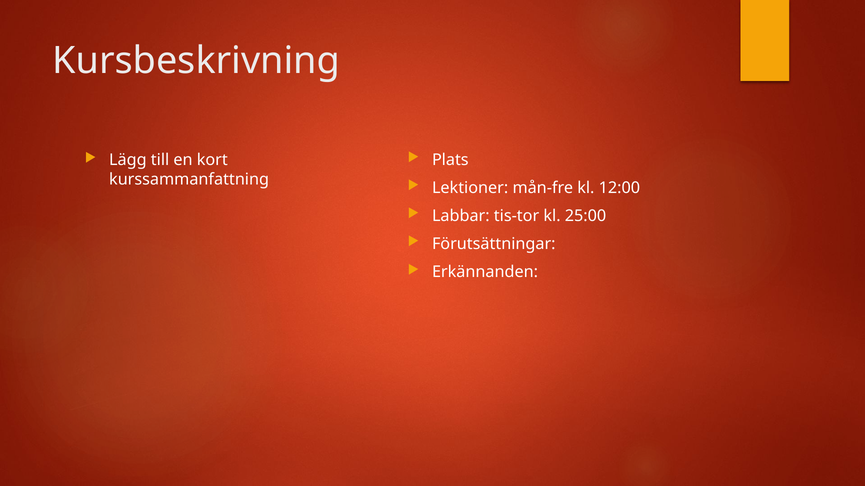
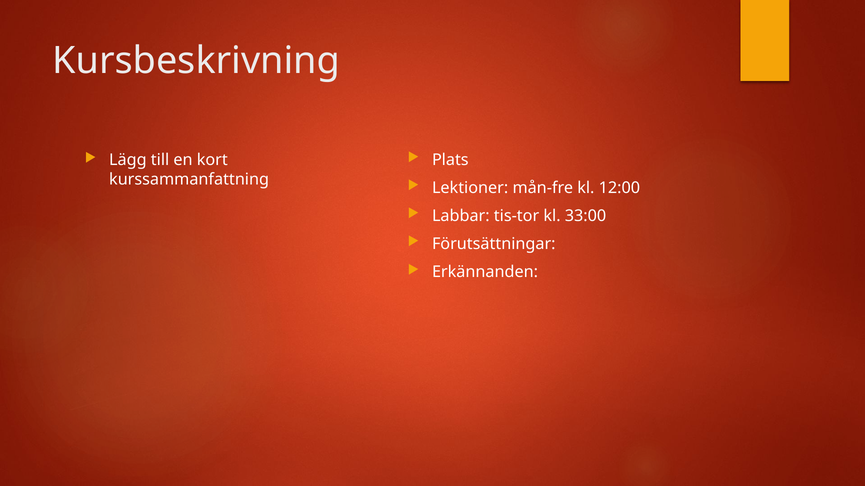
25:00: 25:00 -> 33:00
